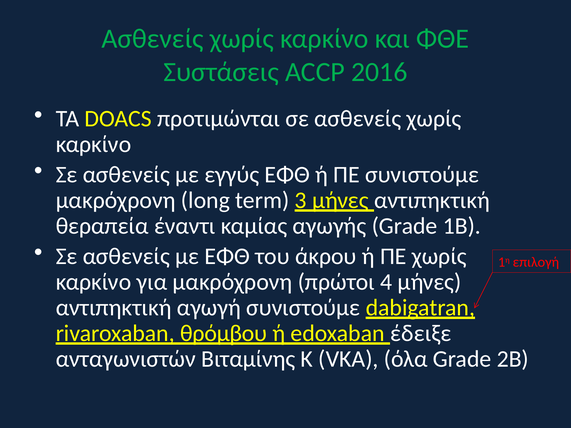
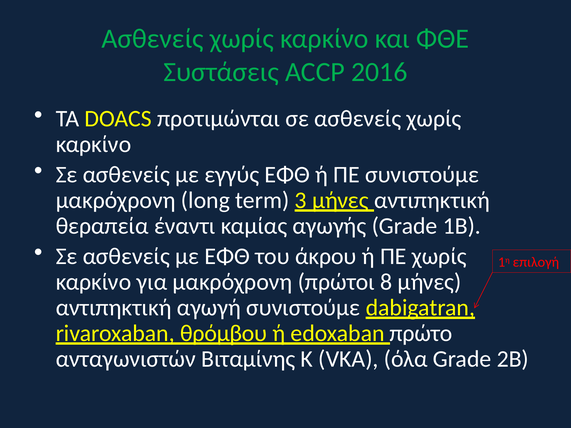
4: 4 -> 8
έδειξε: έδειξε -> πρώτο
